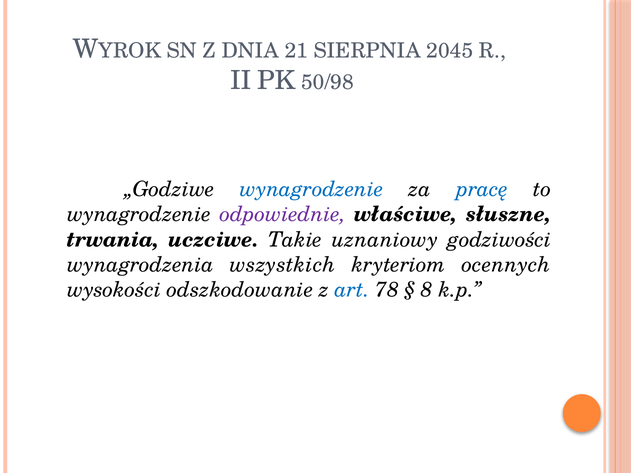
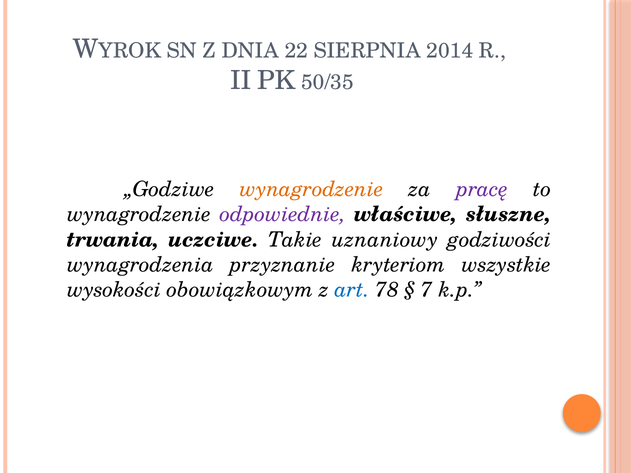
21: 21 -> 22
2045: 2045 -> 2014
50/98: 50/98 -> 50/35
wynagrodzenie at (312, 189) colour: blue -> orange
pracę colour: blue -> purple
wszystkich: wszystkich -> przyznanie
ocennych: ocennych -> wszystkie
odszkodowanie: odszkodowanie -> obowiązkowym
8: 8 -> 7
